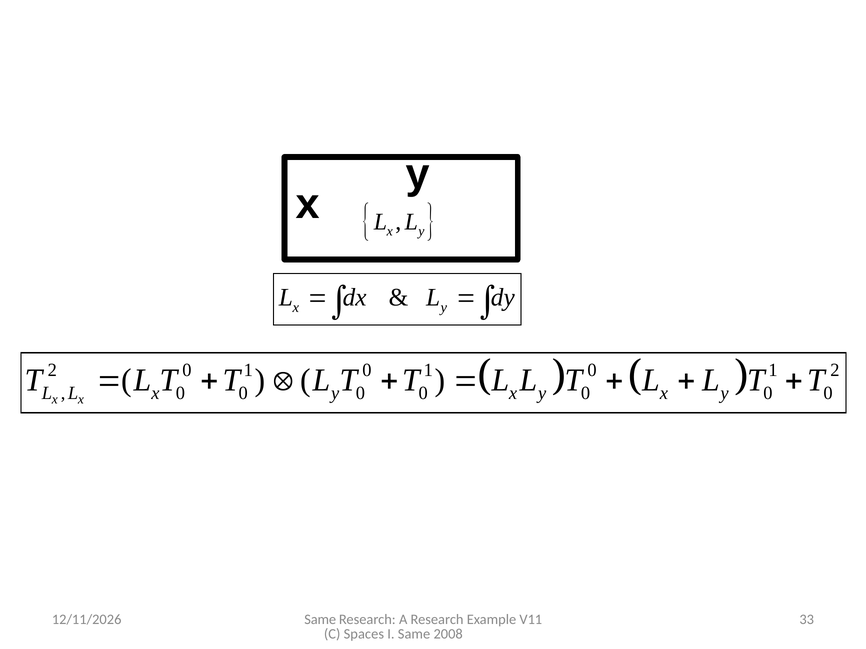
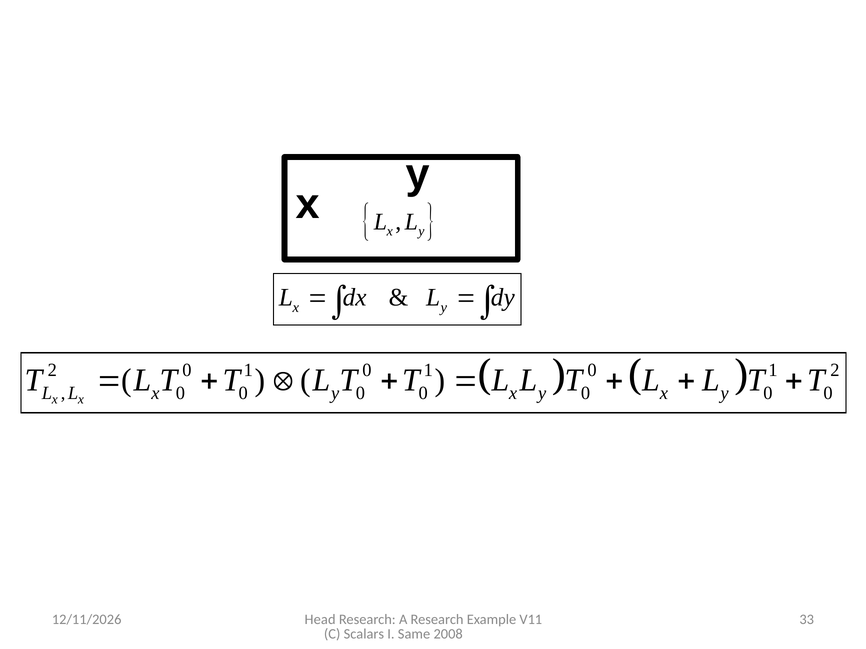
Same at (320, 620): Same -> Head
Spaces: Spaces -> Scalars
